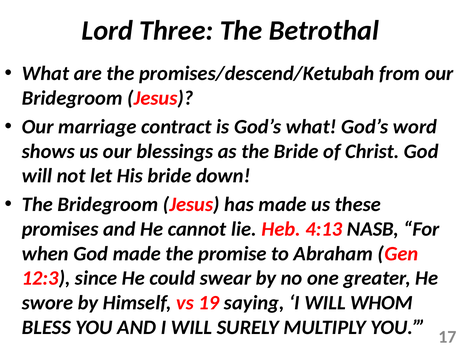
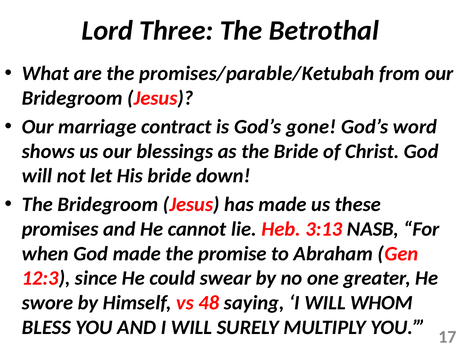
promises/descend/Ketubah: promises/descend/Ketubah -> promises/parable/Ketubah
God’s what: what -> gone
4:13: 4:13 -> 3:13
19: 19 -> 48
